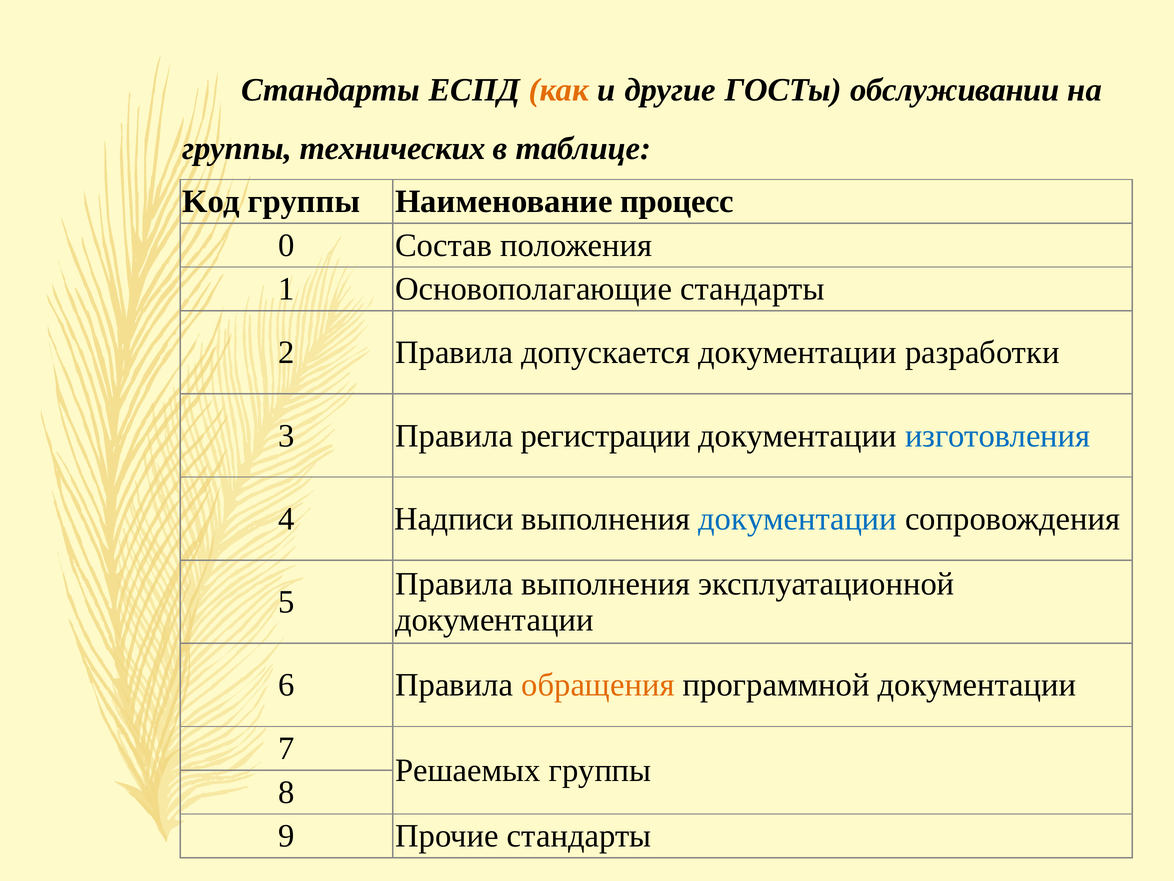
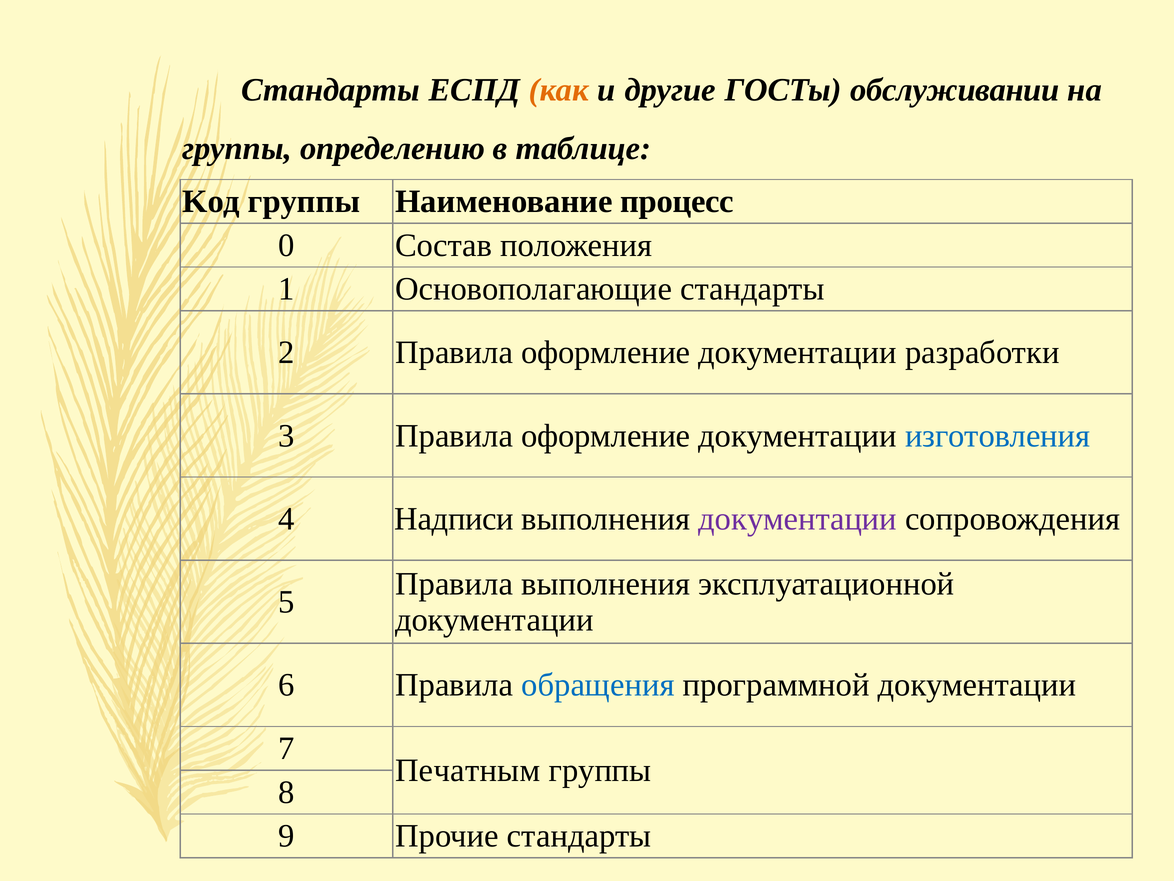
технических: технических -> определению
2 Правила допускается: допускается -> оформление
3 Правила регистрации: регистрации -> оформление
документации at (798, 519) colour: blue -> purple
обращения colour: orange -> blue
Решаемых: Решаемых -> Печатным
